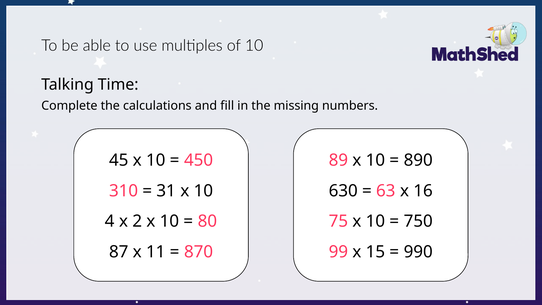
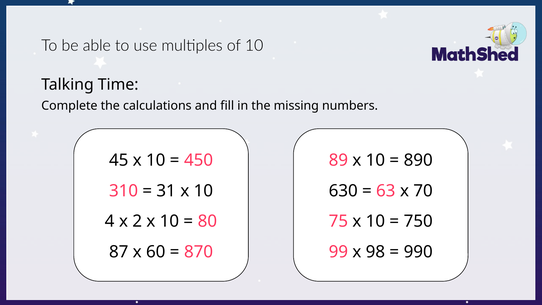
16: 16 -> 70
11: 11 -> 60
15: 15 -> 98
